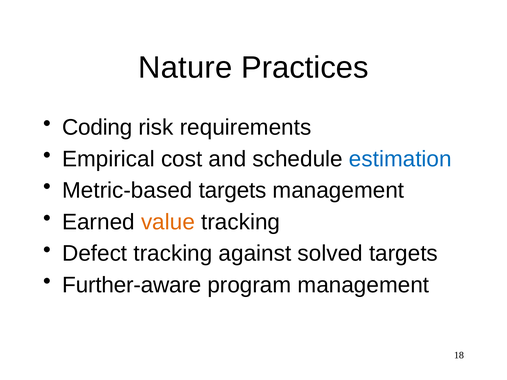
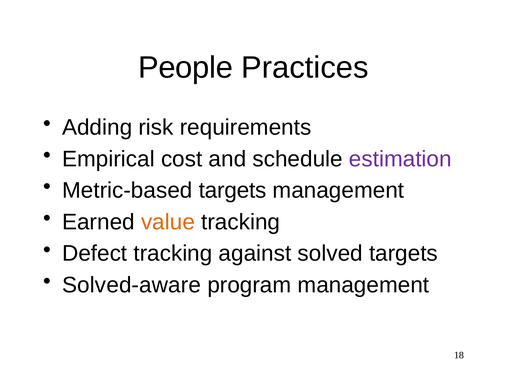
Nature: Nature -> People
Coding: Coding -> Adding
estimation colour: blue -> purple
Further-aware: Further-aware -> Solved-aware
